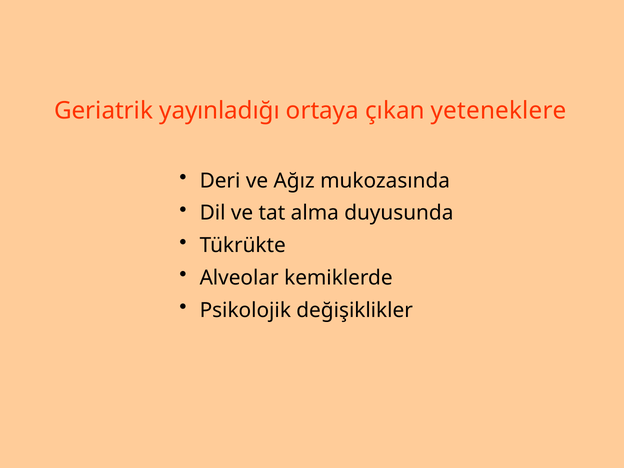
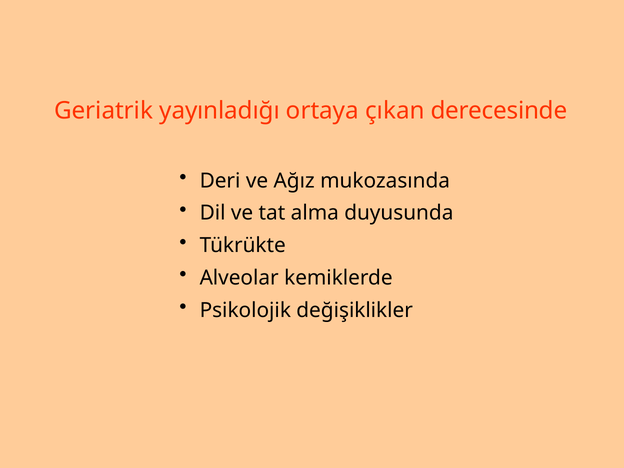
yeteneklere: yeteneklere -> derecesinde
